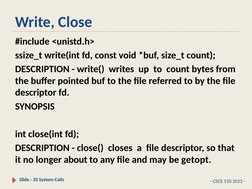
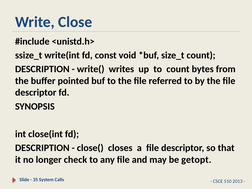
about: about -> check
